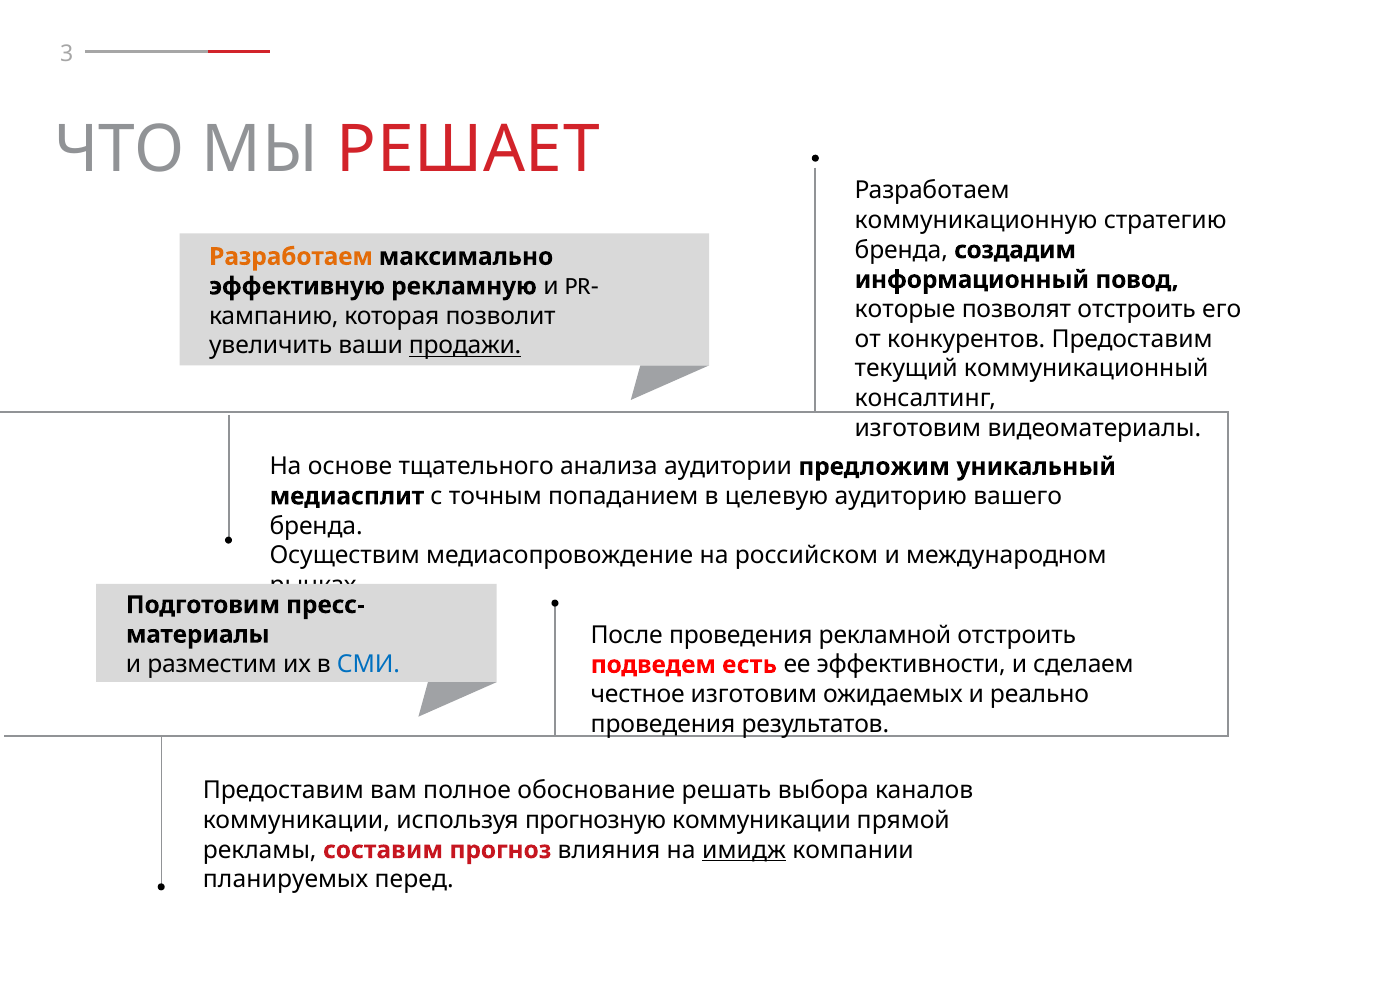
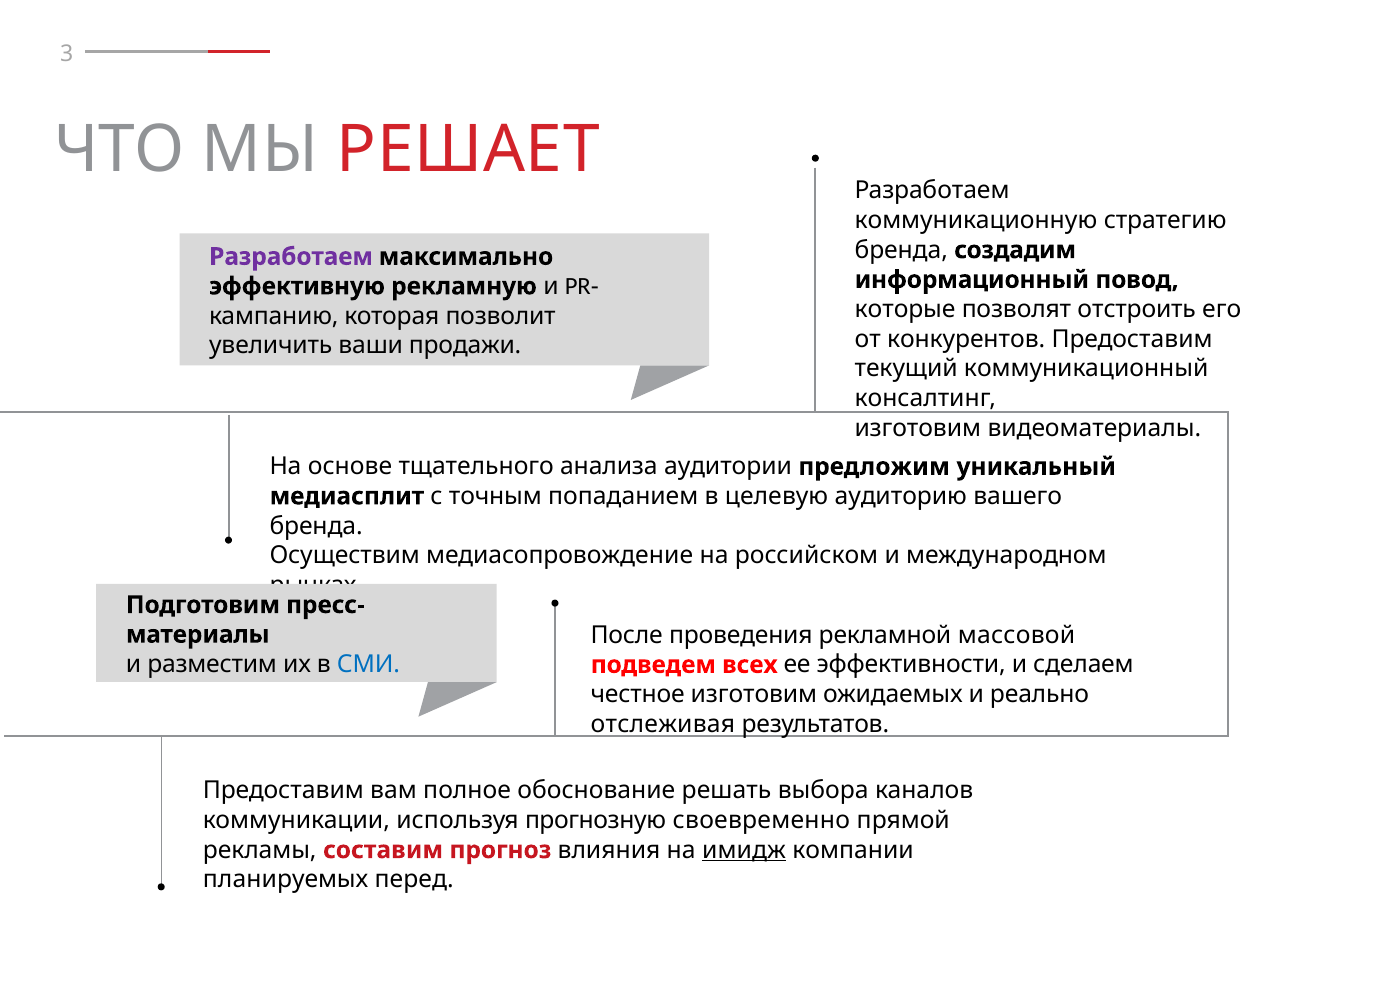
Разработаем at (291, 257) colour: orange -> purple
продажи underline: present -> none
рекламной отстроить: отстроить -> массовой
есть: есть -> всех
проведения at (663, 724): проведения -> отслеживая
прогнозную коммуникации: коммуникации -> своевременно
